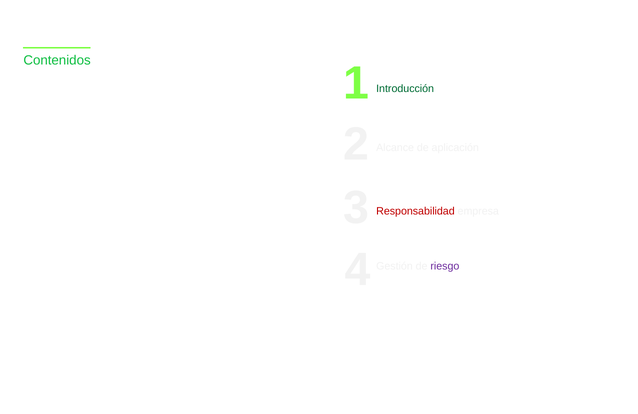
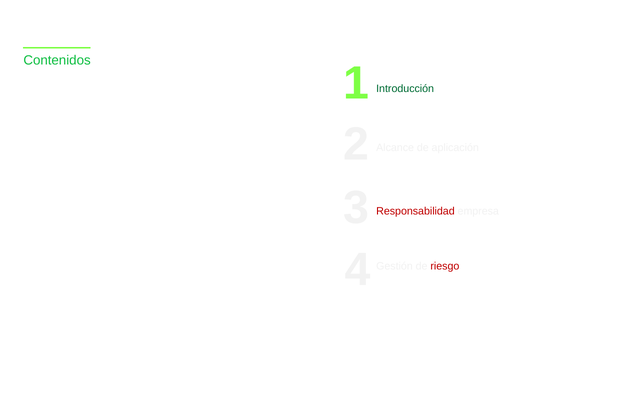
riesgo colour: purple -> red
